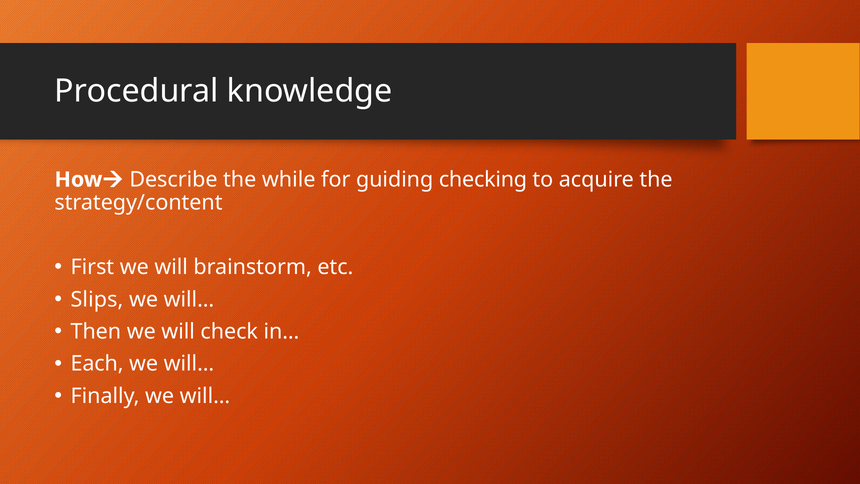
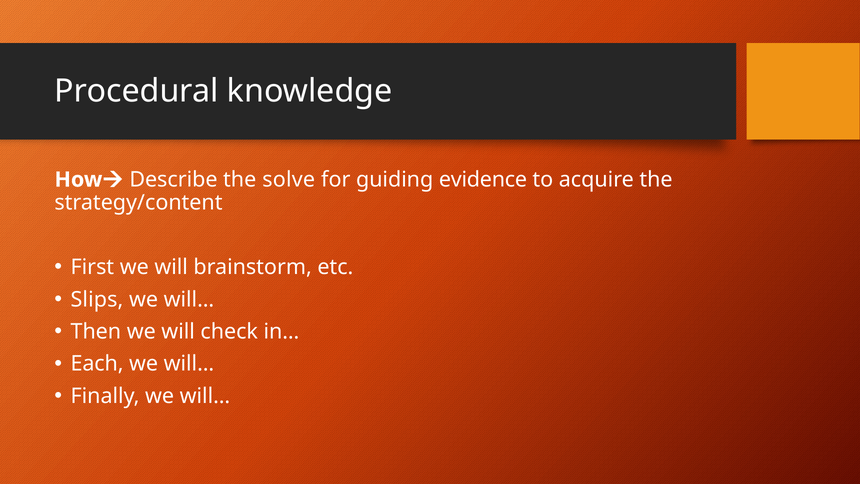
while: while -> solve
checking: checking -> evidence
